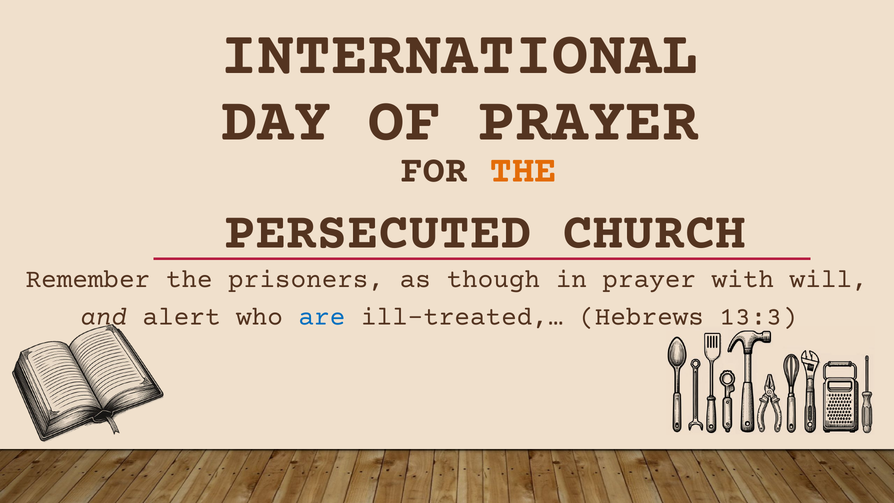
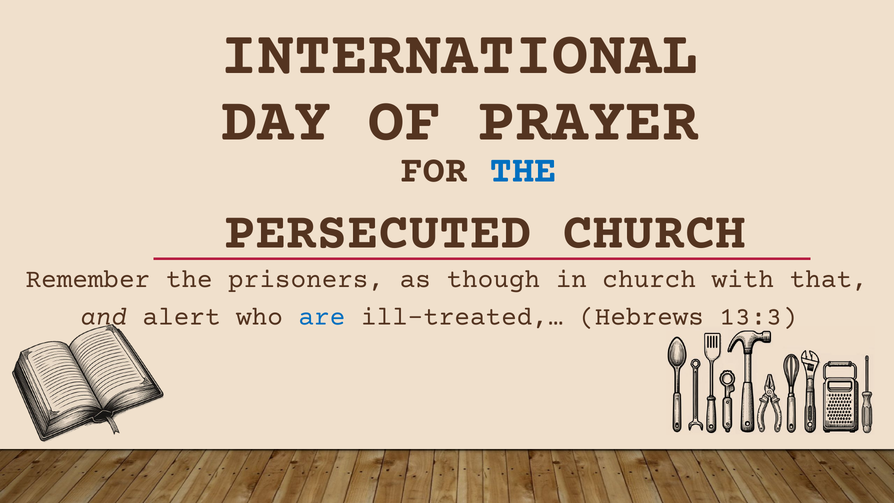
THE at (523, 169) colour: orange -> blue
in prayer: prayer -> church
will: will -> that
